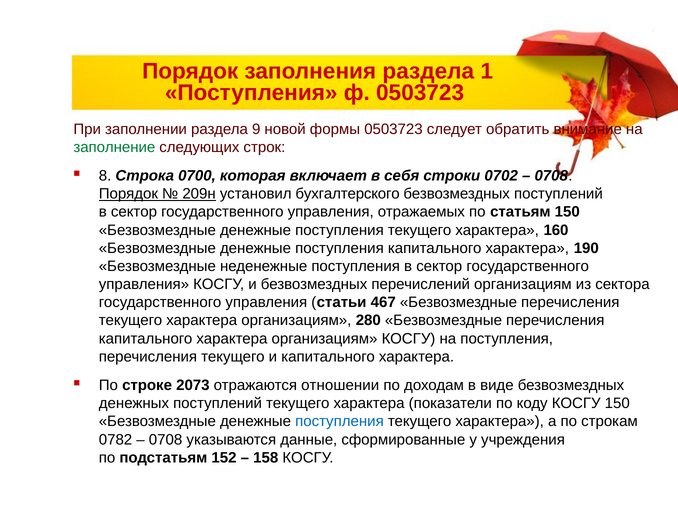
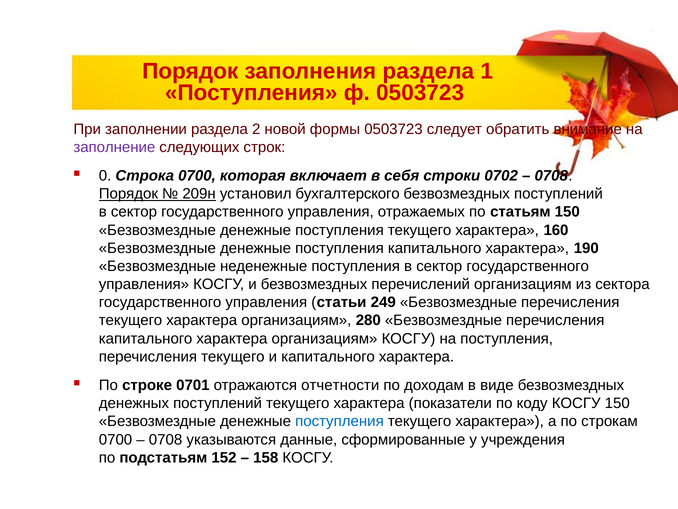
9: 9 -> 2
заполнение colour: green -> purple
8: 8 -> 0
467: 467 -> 249
2073: 2073 -> 0701
отношении: отношении -> отчетности
0782 at (116, 439): 0782 -> 0700
